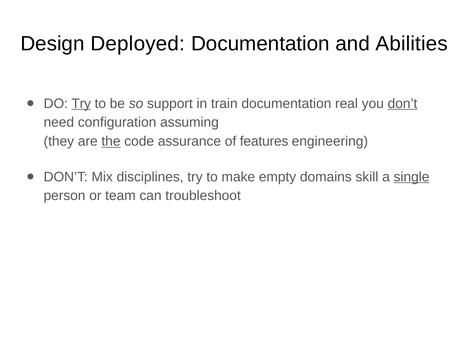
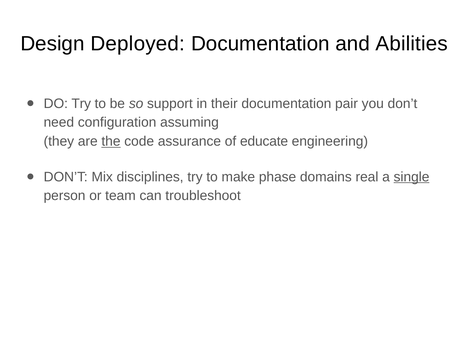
Try at (81, 103) underline: present -> none
train: train -> their
real: real -> pair
don’t at (403, 103) underline: present -> none
features: features -> educate
empty: empty -> phase
skill: skill -> real
